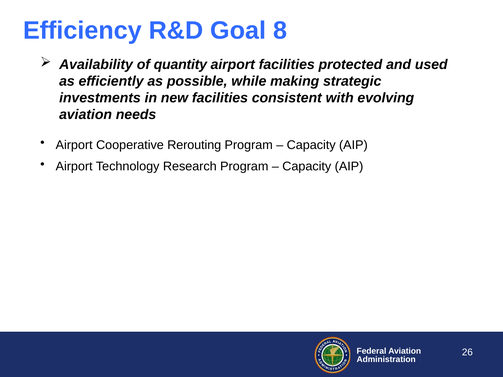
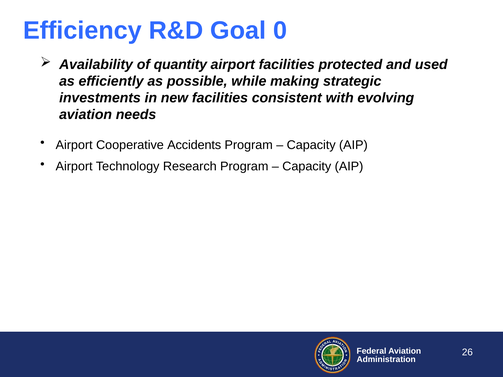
8: 8 -> 0
Rerouting: Rerouting -> Accidents
